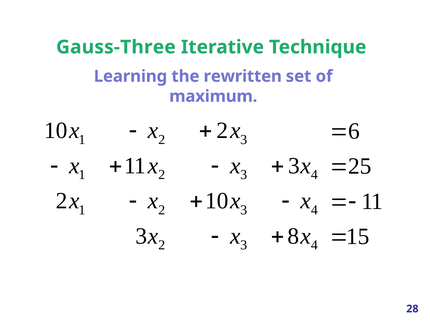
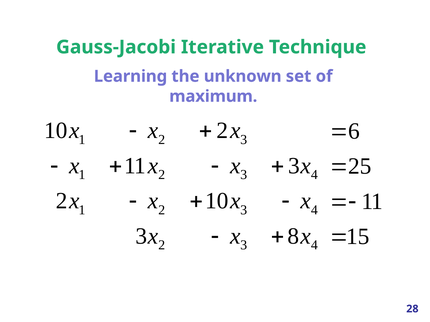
Gauss-Three: Gauss-Three -> Gauss-Jacobi
rewritten: rewritten -> unknown
